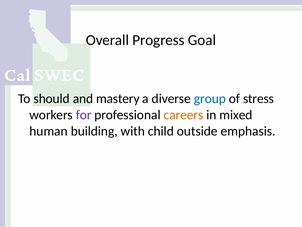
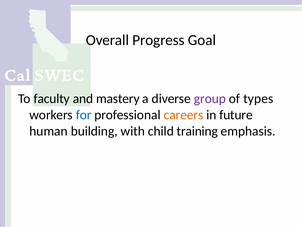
should: should -> faculty
group colour: blue -> purple
stress: stress -> types
for colour: purple -> blue
mixed: mixed -> future
outside: outside -> training
